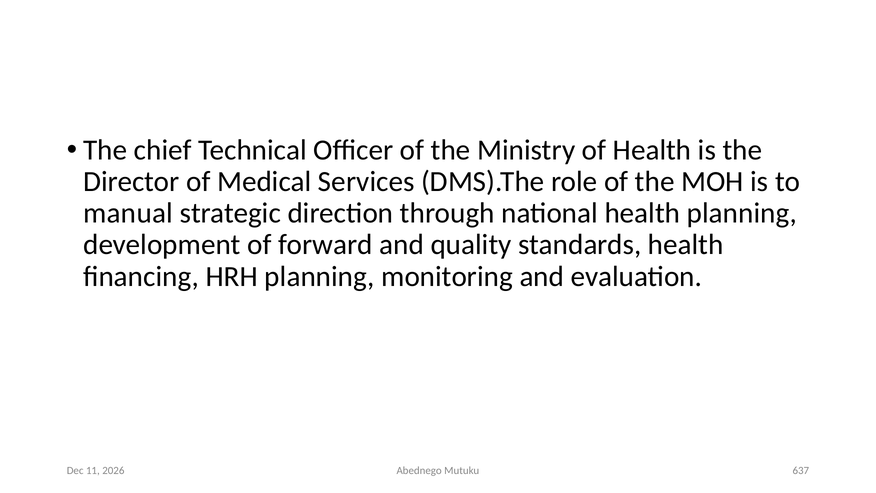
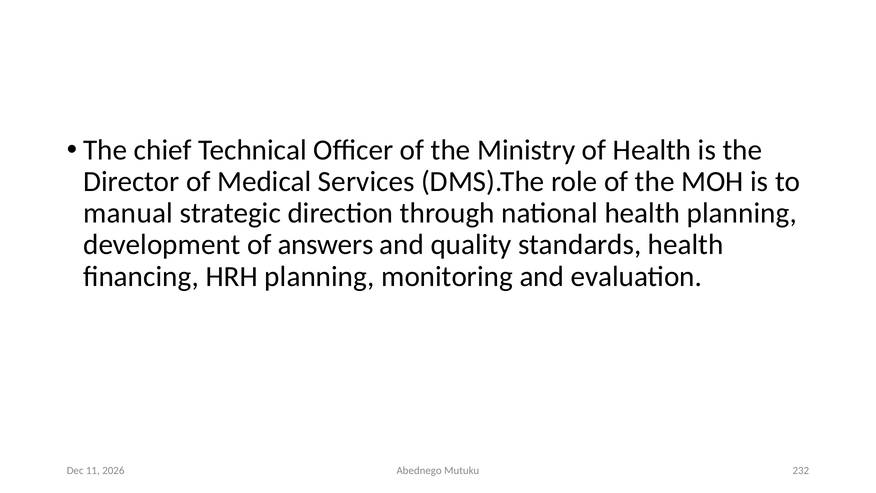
forward: forward -> answers
637: 637 -> 232
